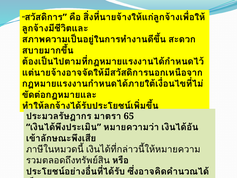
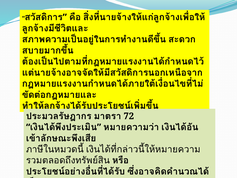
65: 65 -> 72
